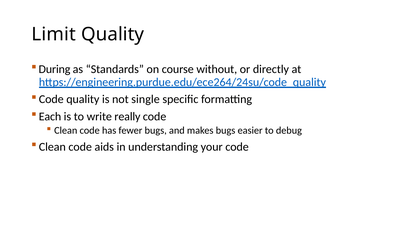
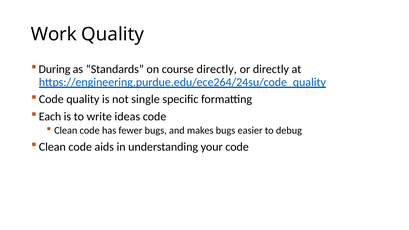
Limit: Limit -> Work
course without: without -> directly
really: really -> ideas
